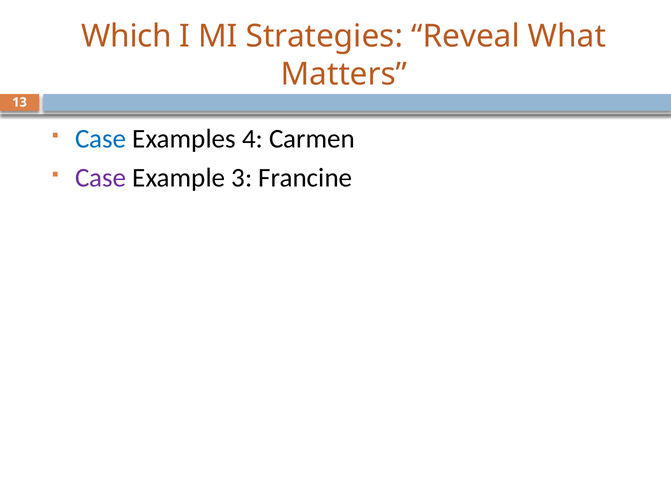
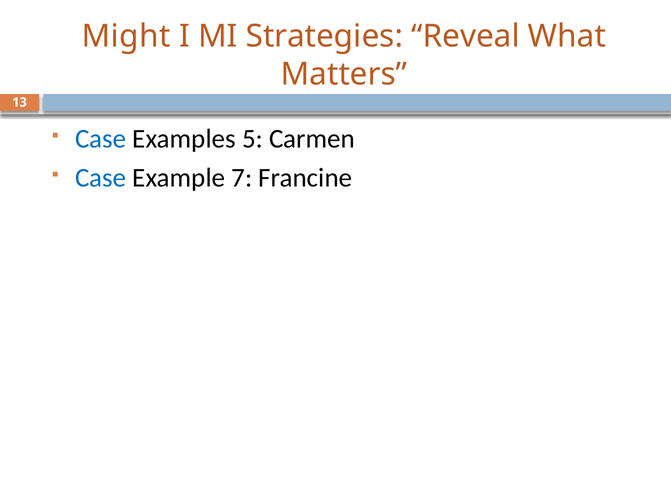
Which: Which -> Might
4: 4 -> 5
Case at (101, 178) colour: purple -> blue
3: 3 -> 7
